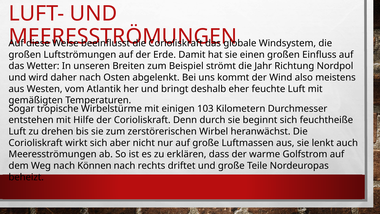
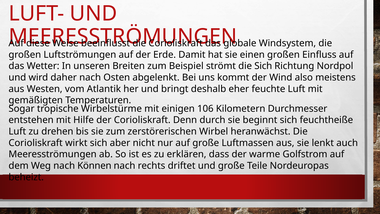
die Jahr: Jahr -> Sich
103: 103 -> 106
